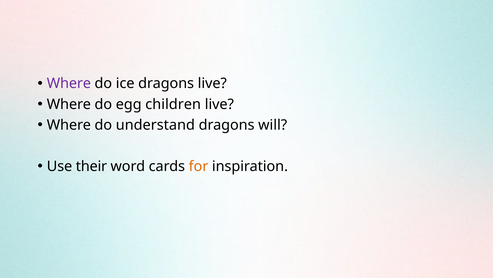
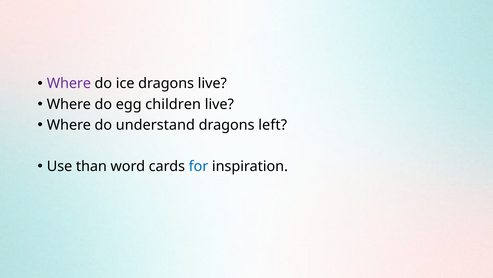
will: will -> left
their: their -> than
for colour: orange -> blue
